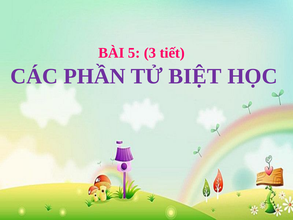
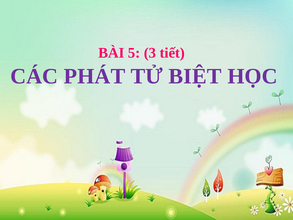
PHẦN: PHẦN -> PHÁT
